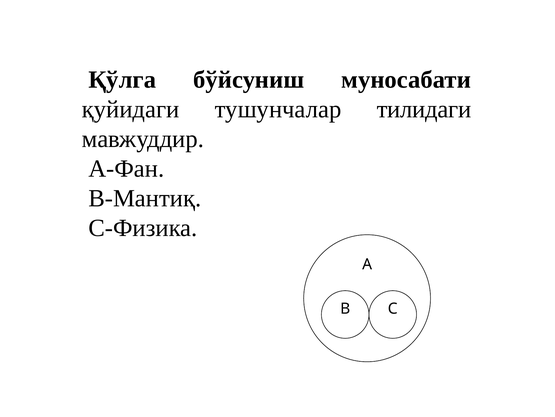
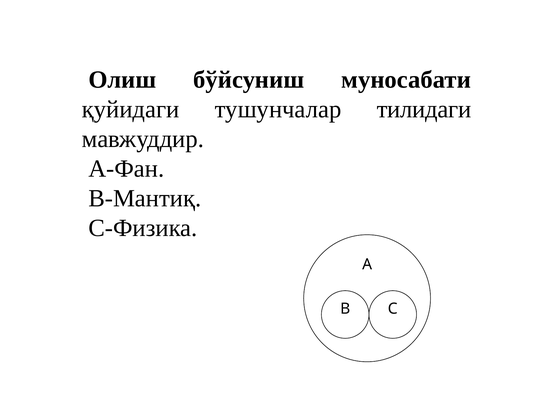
Қўлга: Қўлга -> Олиш
